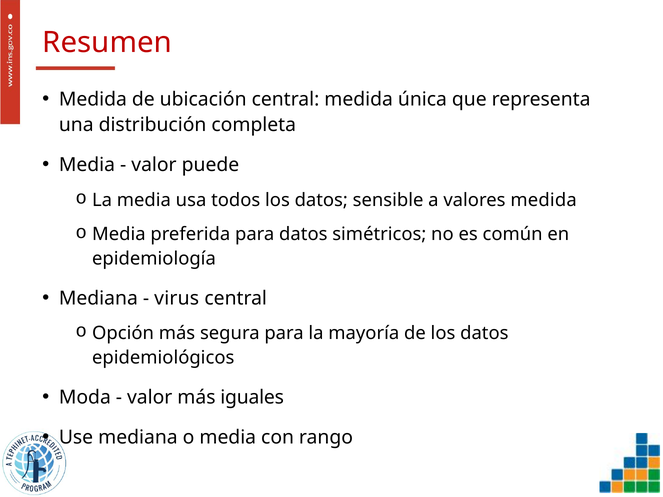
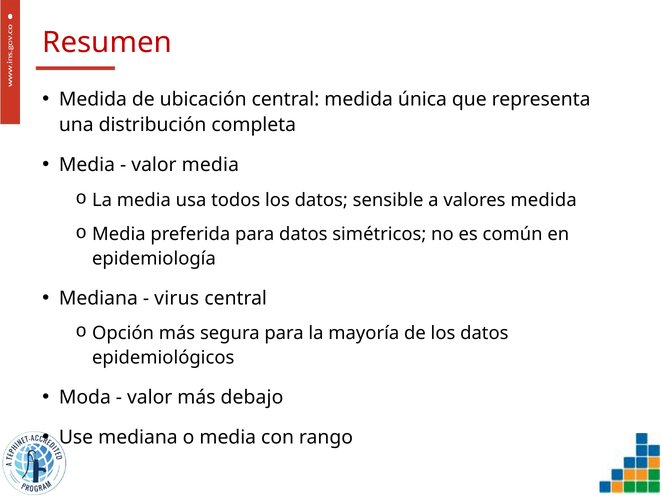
valor puede: puede -> media
iguales: iguales -> debajo
